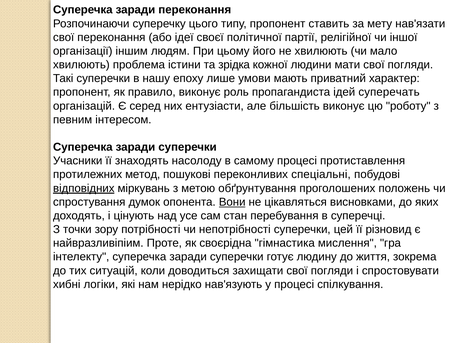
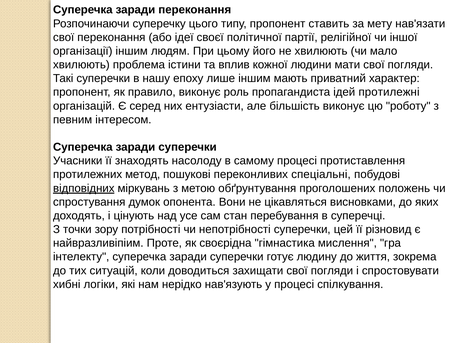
зрідка: зрідка -> вплив
лише умови: умови -> іншим
суперечать: суперечать -> протилежні
Вони underline: present -> none
